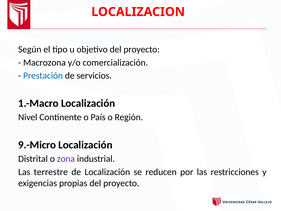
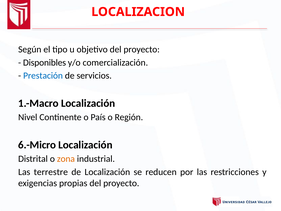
Macrozona: Macrozona -> Disponibles
9.-Micro: 9.-Micro -> 6.-Micro
zona colour: purple -> orange
